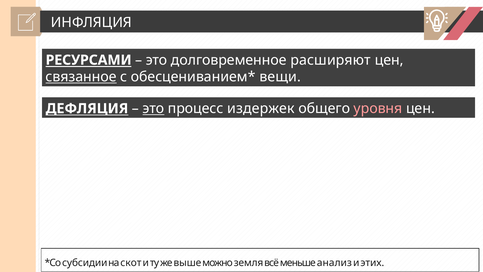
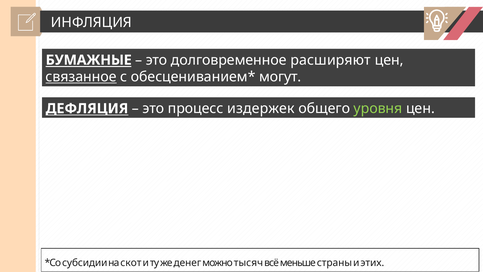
РЕСУРСАМИ: РЕСУРСАМИ -> БУМАЖНЫЕ
вещи: вещи -> могут
это at (153, 108) underline: present -> none
уровня colour: pink -> light green
выше: выше -> денег
земля: земля -> тысяч
анализ: анализ -> страны
